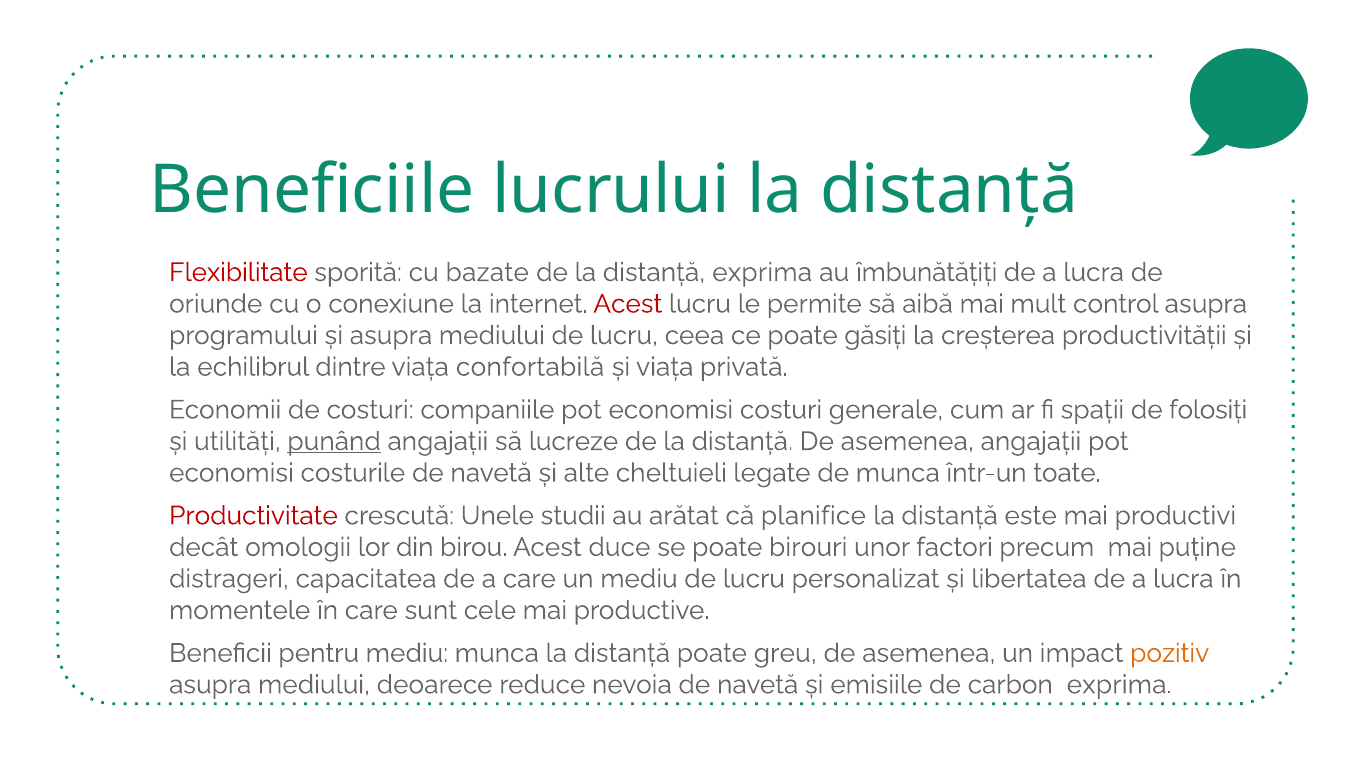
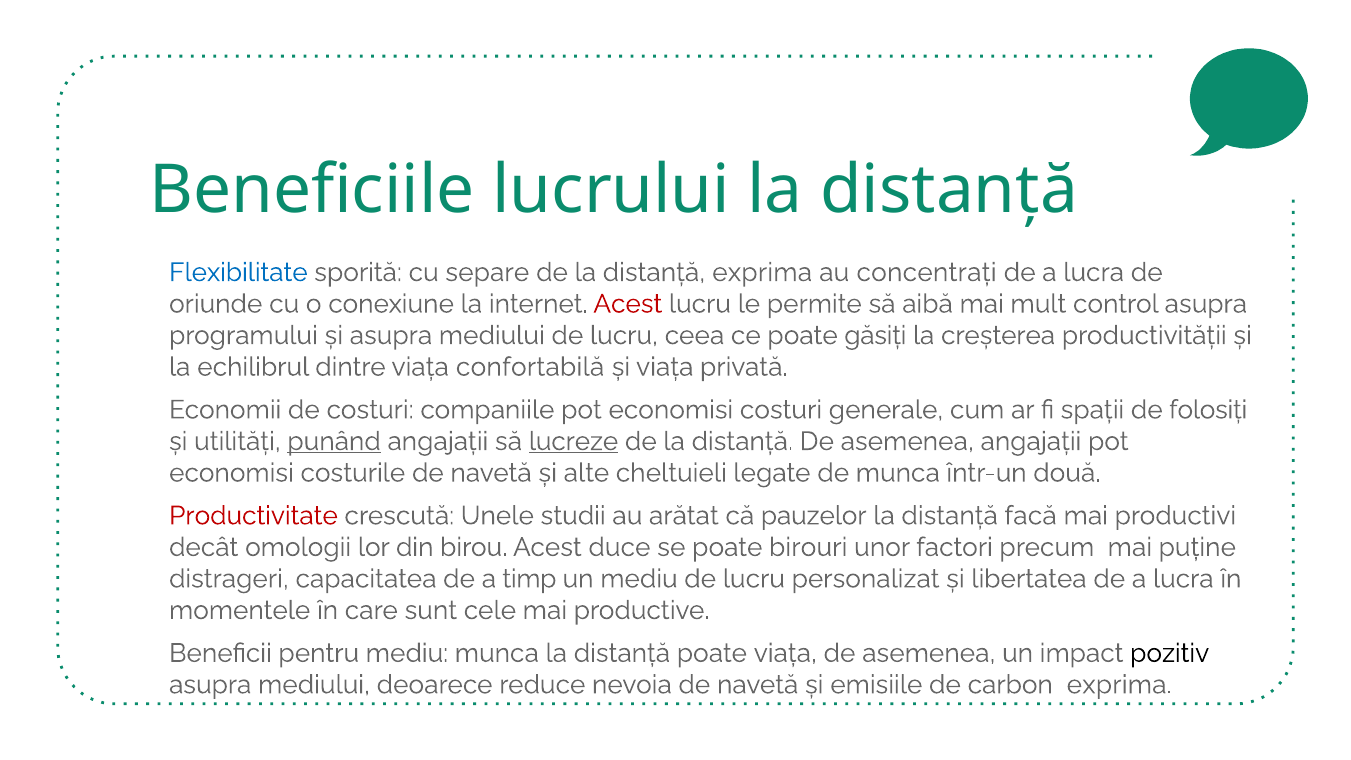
Flexibilitate colour: red -> blue
bazate: bazate -> separe
îmbunătățiți: îmbunătățiți -> concentrați
lucreze underline: none -> present
toate: toate -> două
planifice: planifice -> pauzelor
este: este -> facă
a care: care -> timp
poate greu: greu -> viața
pozitiv colour: orange -> black
